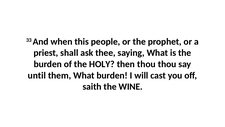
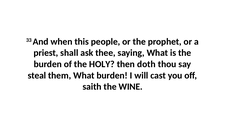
then thou: thou -> doth
until: until -> steal
